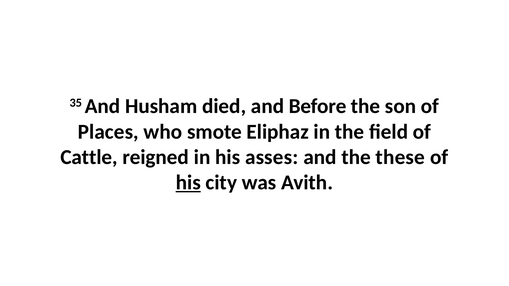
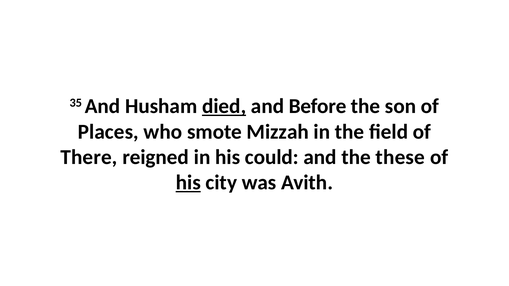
died underline: none -> present
Eliphaz: Eliphaz -> Mizzah
Cattle: Cattle -> There
asses: asses -> could
